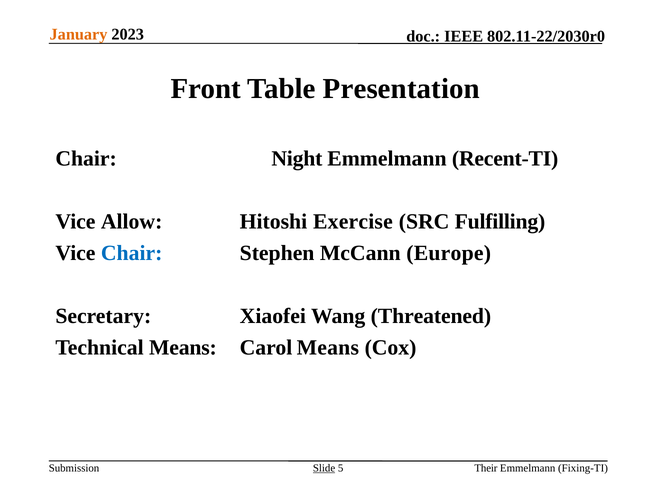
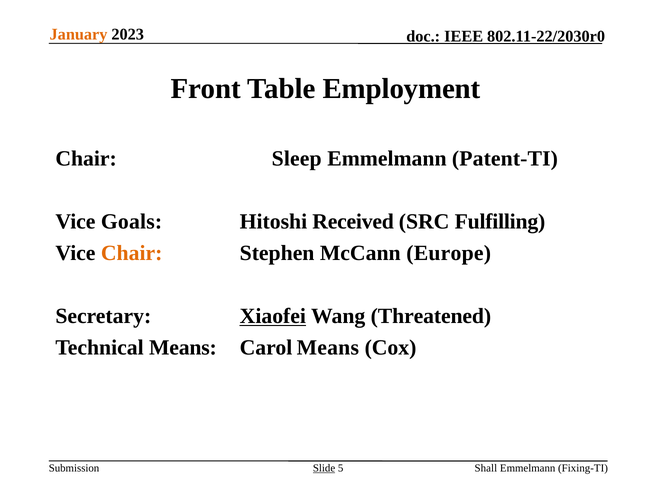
Presentation: Presentation -> Employment
Night: Night -> Sleep
Recent-TI: Recent-TI -> Patent-TI
Allow: Allow -> Goals
Exercise: Exercise -> Received
Chair at (132, 253) colour: blue -> orange
Xiaofei underline: none -> present
Their: Their -> Shall
